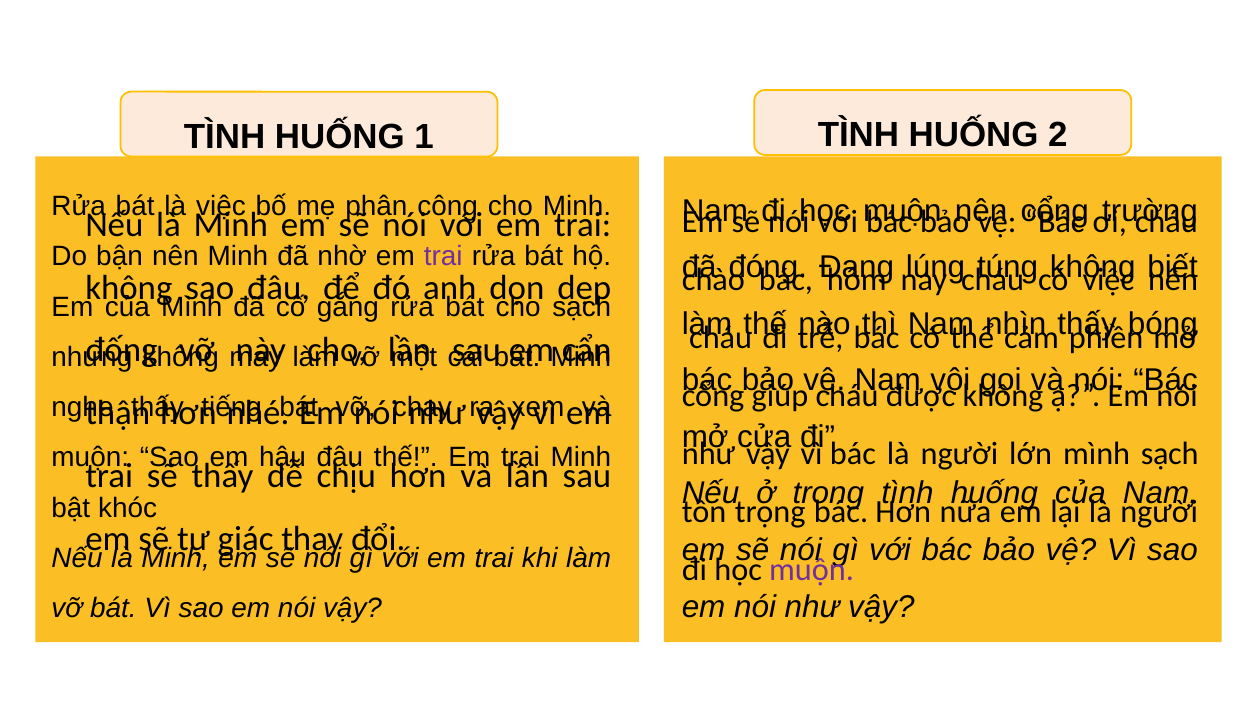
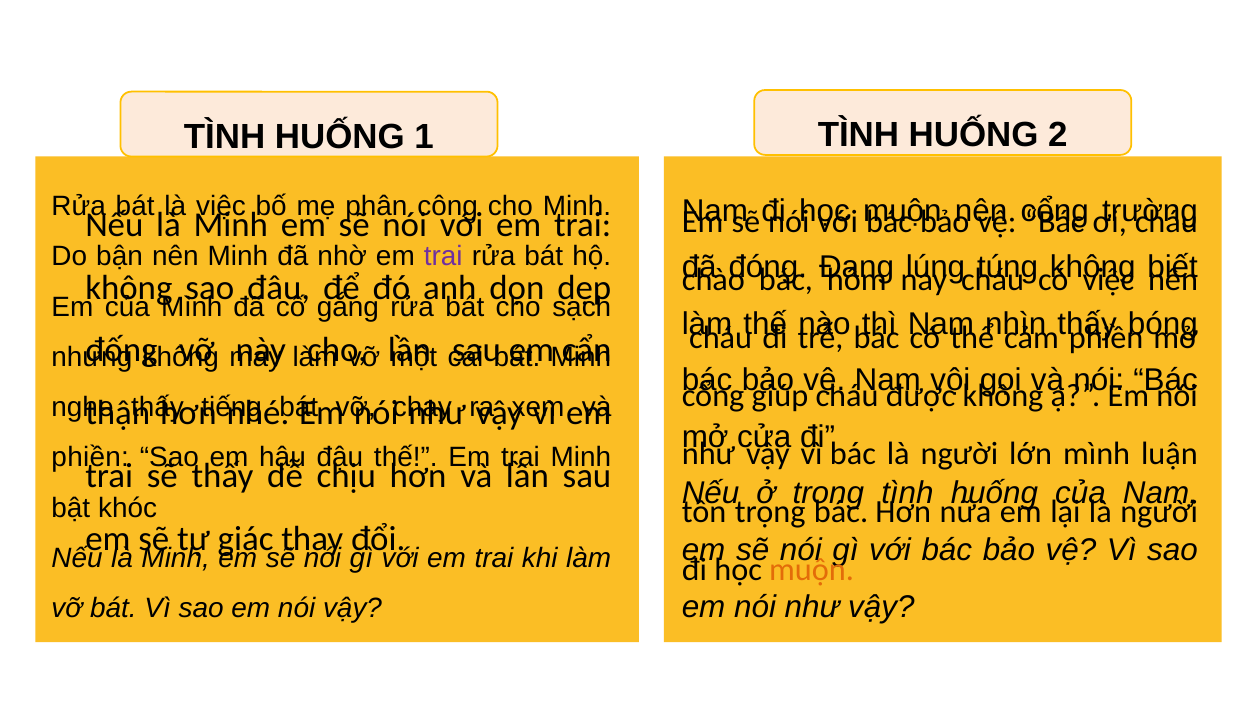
mình sạch: sạch -> luận
muộn at (90, 458): muộn -> phiền
muộn at (812, 570) colour: purple -> orange
